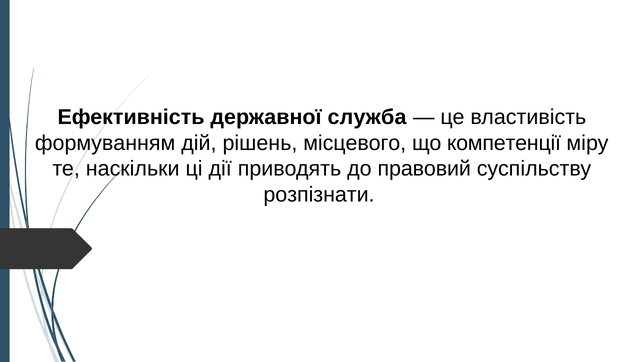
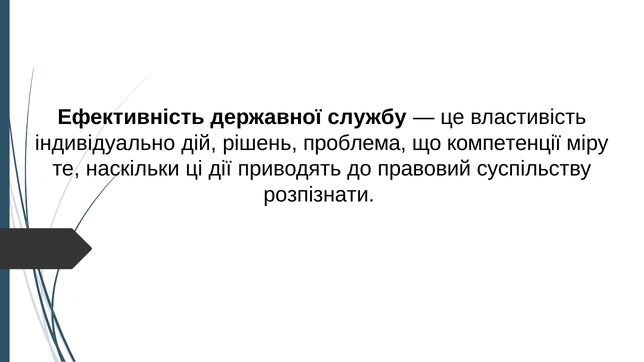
служба: служба -> службу
формуванням: формуванням -> індивідуально
місцевого: місцевого -> проблема
